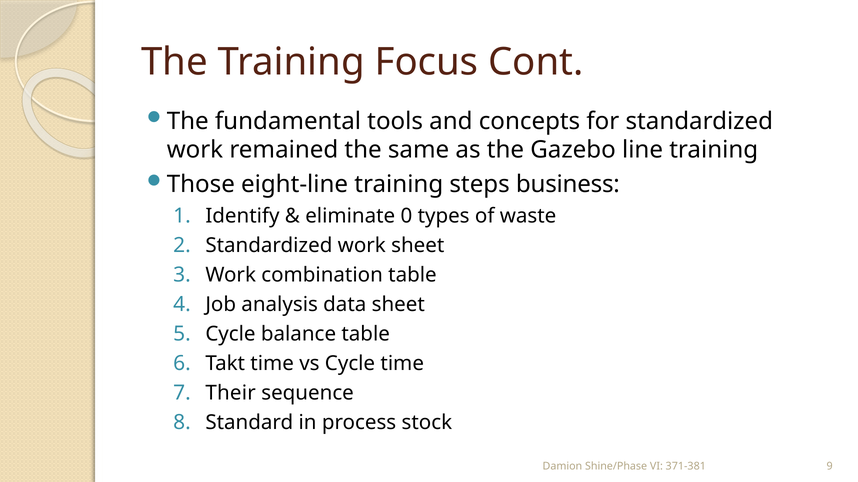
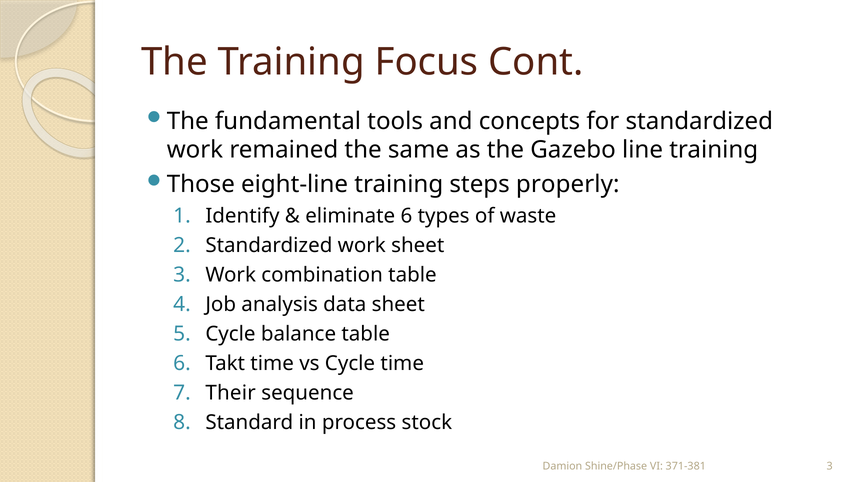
business: business -> properly
eliminate 0: 0 -> 6
371-381 9: 9 -> 3
